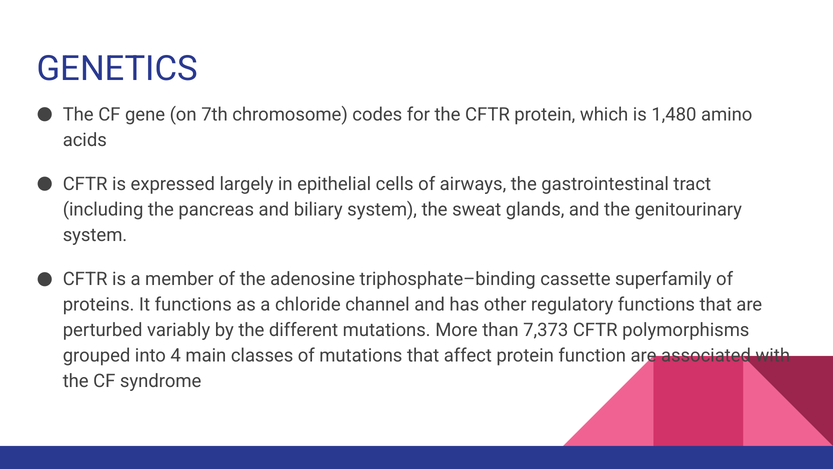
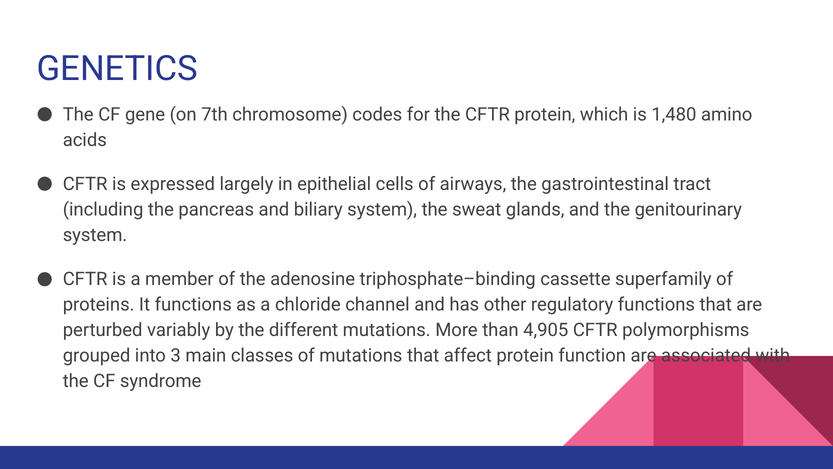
7,373: 7,373 -> 4,905
4: 4 -> 3
